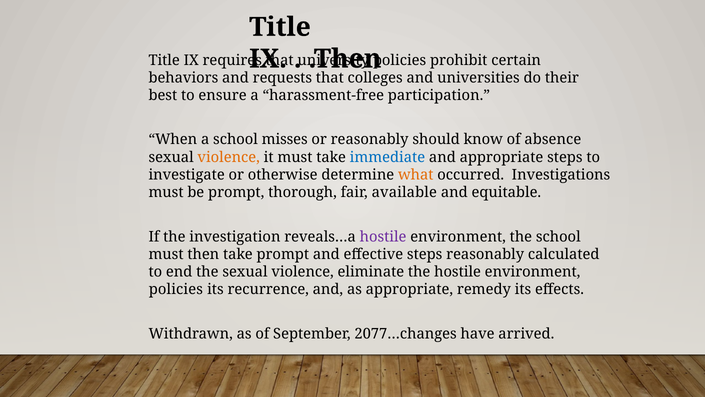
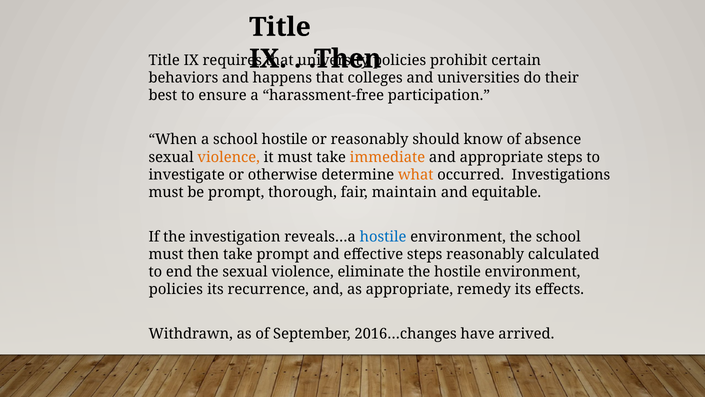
requests: requests -> happens
school misses: misses -> hostile
immediate colour: blue -> orange
available: available -> maintain
hostile at (383, 236) colour: purple -> blue
2077…changes: 2077…changes -> 2016…changes
